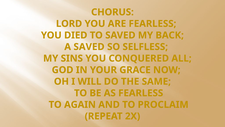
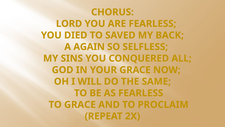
A SAVED: SAVED -> AGAIN
TO AGAIN: AGAIN -> GRACE
